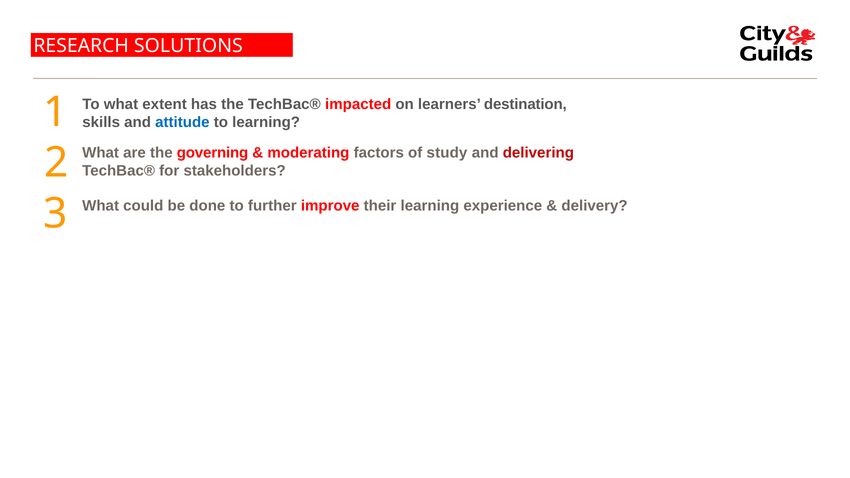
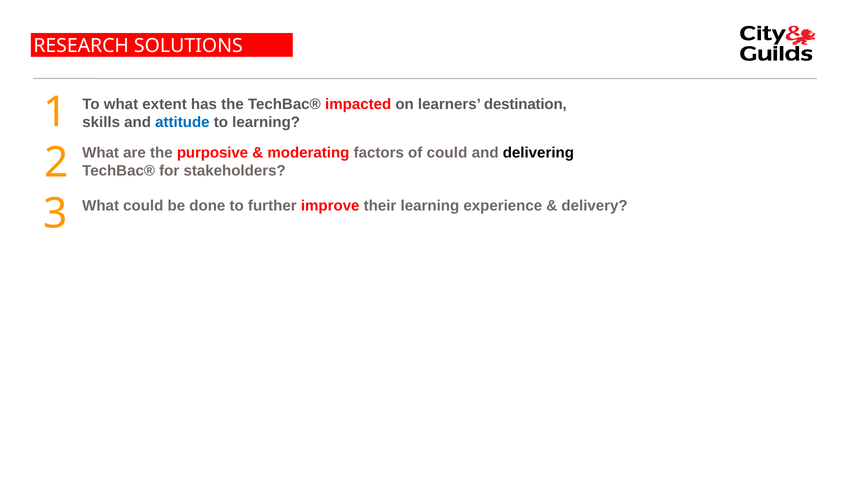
governing: governing -> purposive
of study: study -> could
delivering colour: red -> black
